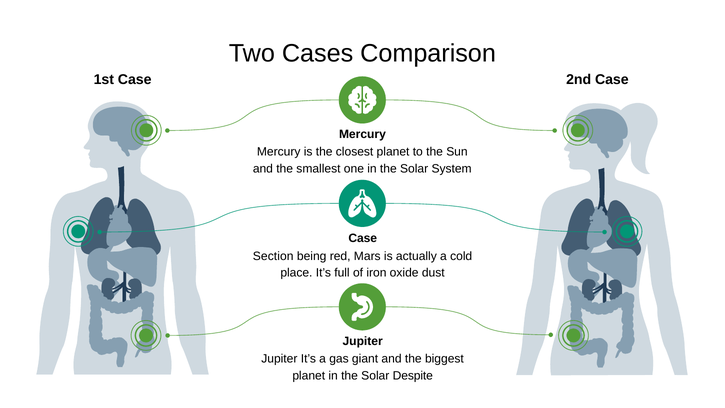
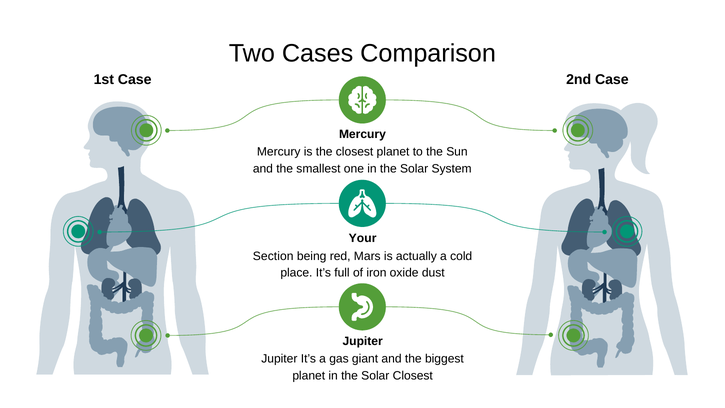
Case at (363, 238): Case -> Your
Solar Despite: Despite -> Closest
